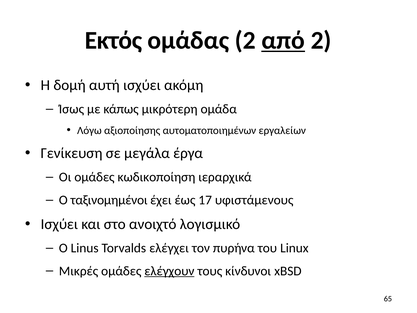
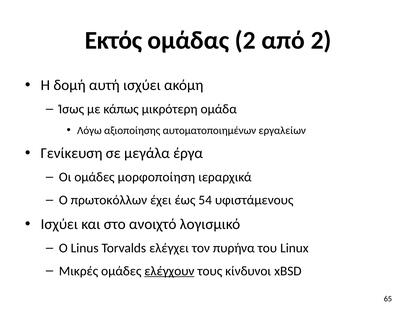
από underline: present -> none
κωδικοποίηση: κωδικοποίηση -> μορφοποίηση
ταξινομημένοι: ταξινομημένοι -> πρωτοκόλλων
17: 17 -> 54
